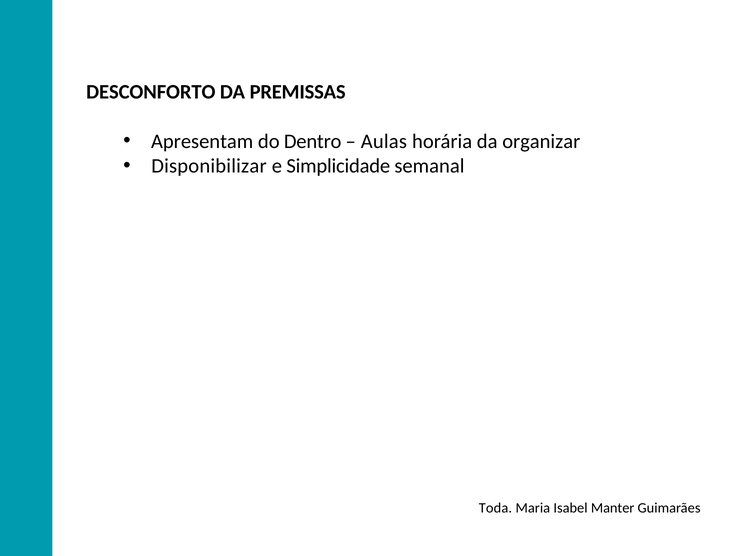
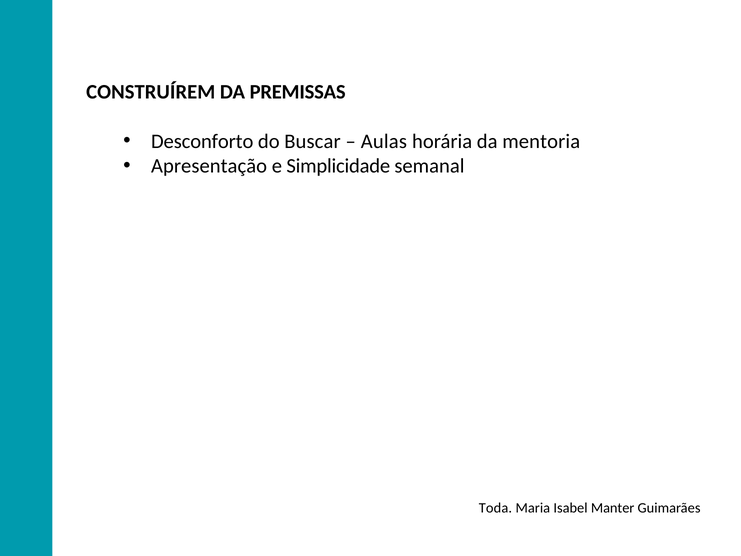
DESCONFORTO: DESCONFORTO -> CONSTRUÍREM
Apresentam: Apresentam -> Desconforto
Dentro: Dentro -> Buscar
organizar: organizar -> mentoria
Disponibilizar: Disponibilizar -> Apresentação
